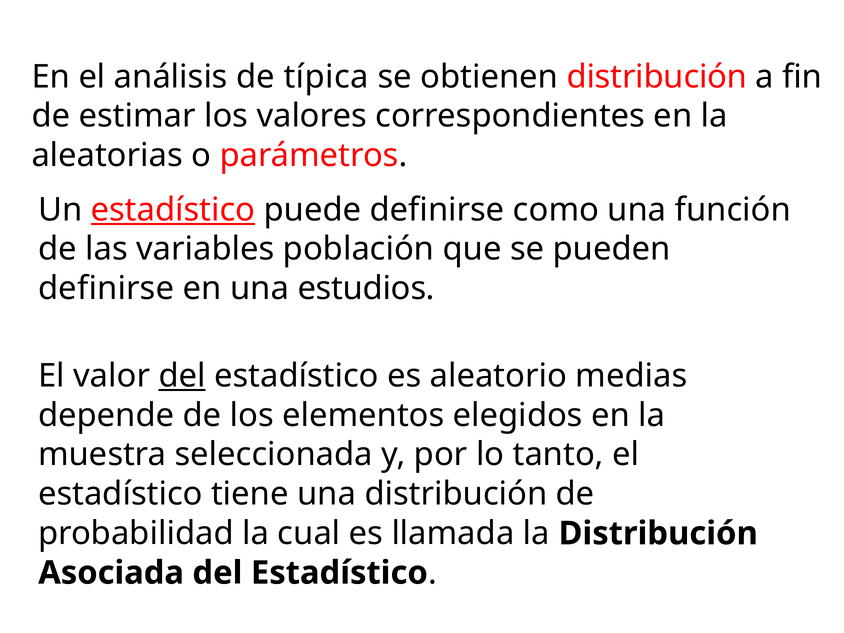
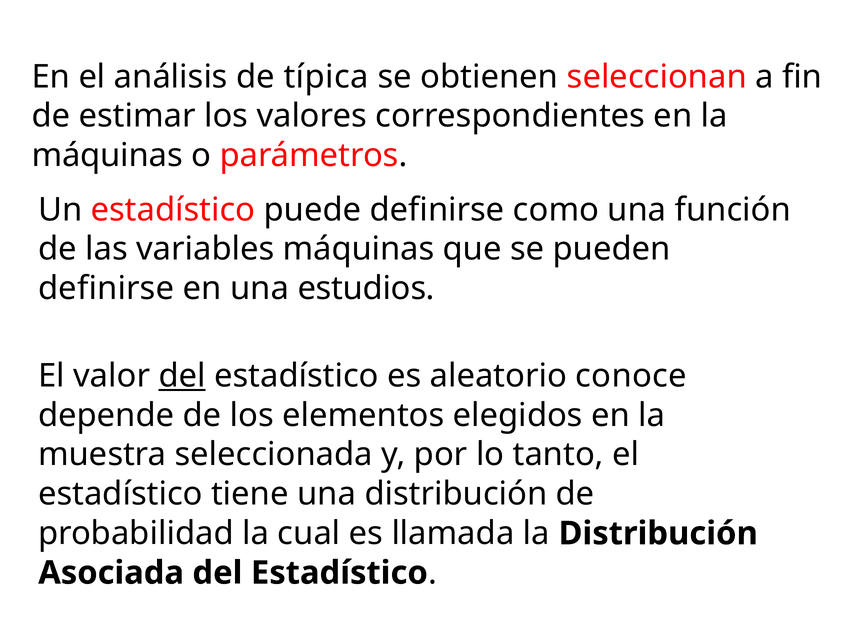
obtienen distribución: distribución -> seleccionan
aleatorias at (107, 156): aleatorias -> máquinas
estadístico at (173, 210) underline: present -> none
variables población: población -> máquinas
medias: medias -> conoce
